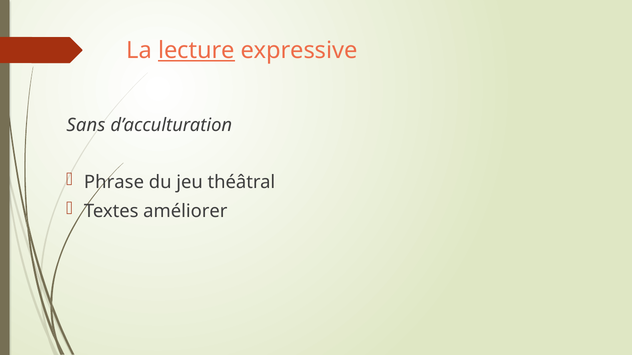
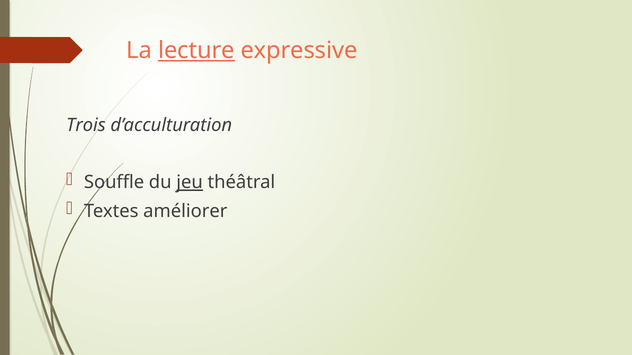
Sans: Sans -> Trois
Phrase: Phrase -> Souffle
jeu underline: none -> present
